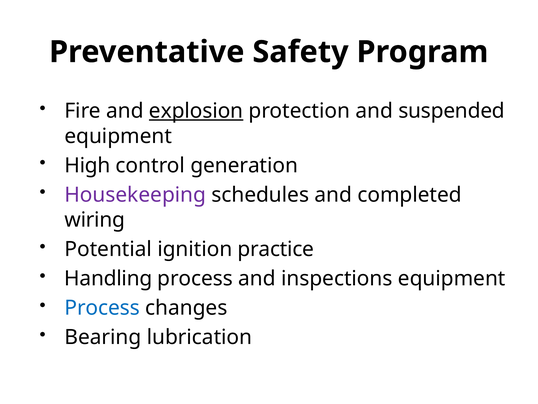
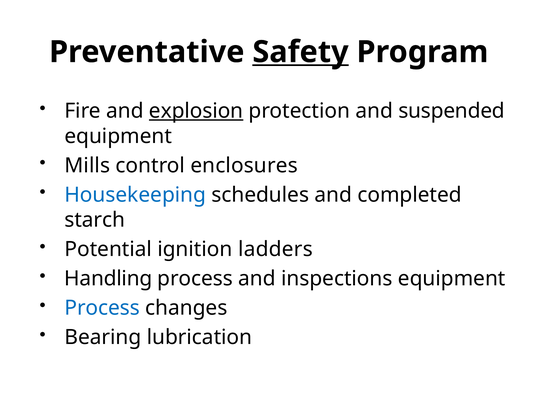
Safety underline: none -> present
High: High -> Mills
generation: generation -> enclosures
Housekeeping colour: purple -> blue
wiring: wiring -> starch
practice: practice -> ladders
